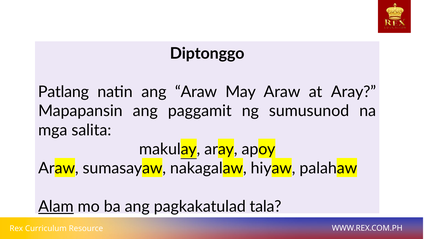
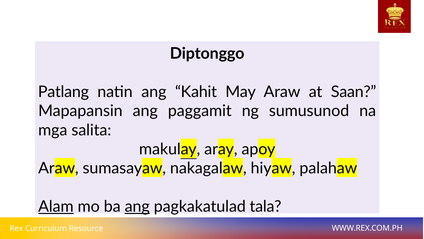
ang Araw: Araw -> Kahit
at Aray: Aray -> Saan
ang at (137, 206) underline: none -> present
